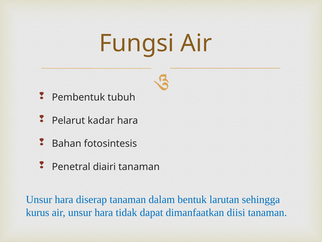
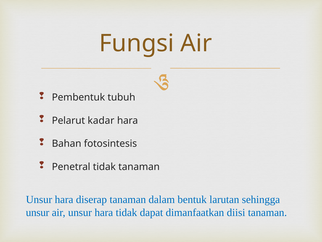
Penetral diairi: diairi -> tidak
kurus at (38, 212): kurus -> unsur
